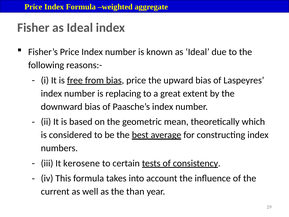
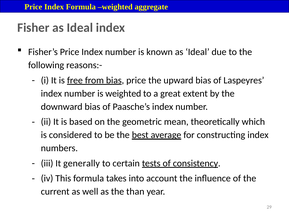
is replacing: replacing -> weighted
kerosene: kerosene -> generally
